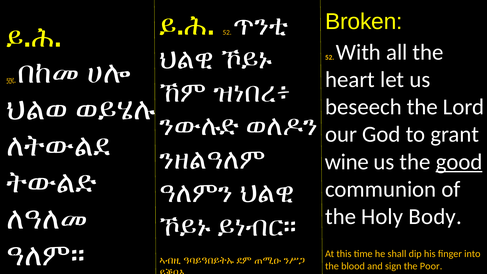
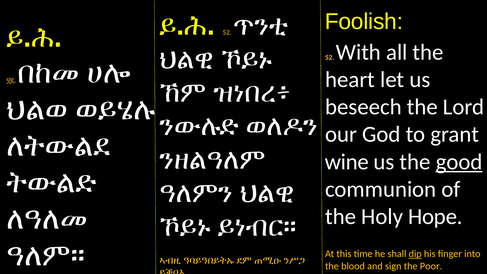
Broken: Broken -> Foolish
Body: Body -> Hope
dip underline: none -> present
